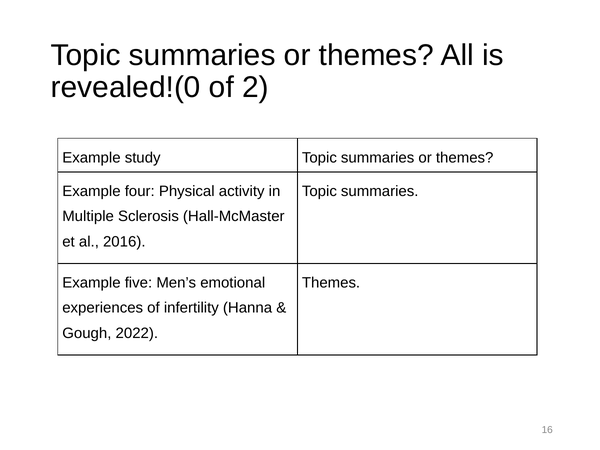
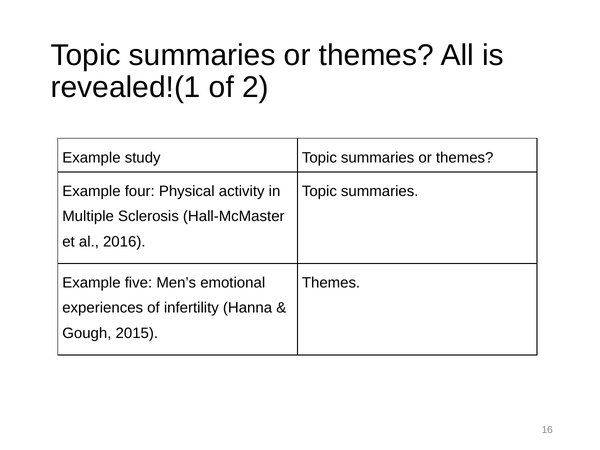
revealed!(0: revealed!(0 -> revealed!(1
2022: 2022 -> 2015
